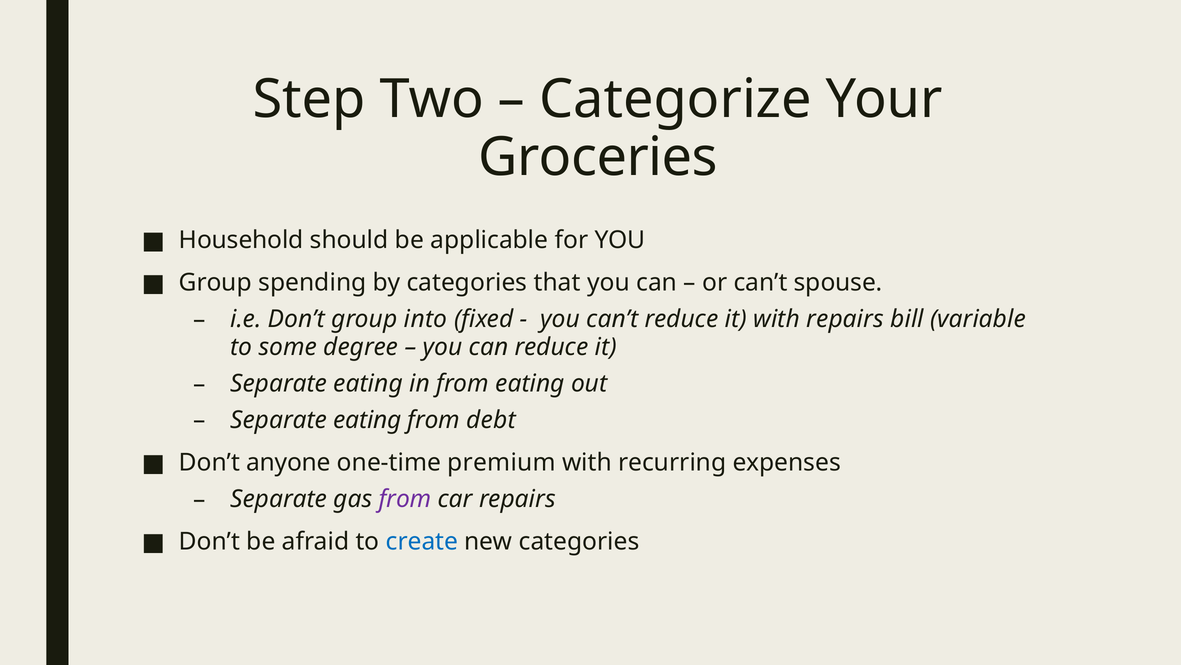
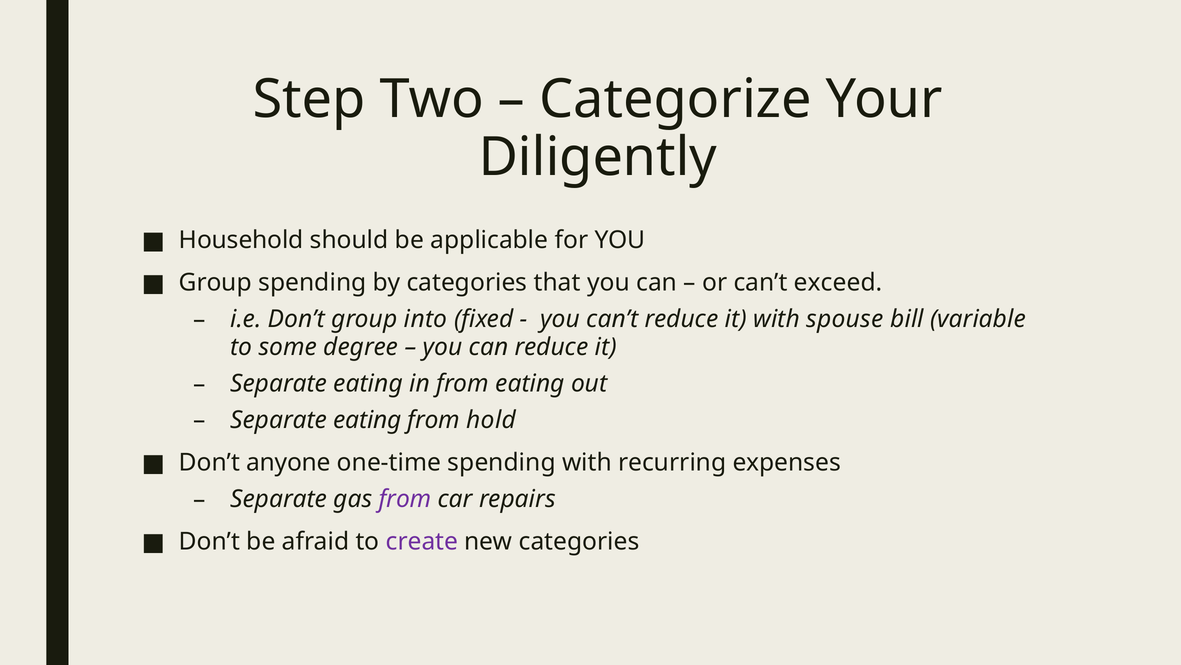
Groceries: Groceries -> Diligently
spouse: spouse -> exceed
with repairs: repairs -> spouse
debt: debt -> hold
one-time premium: premium -> spending
create colour: blue -> purple
